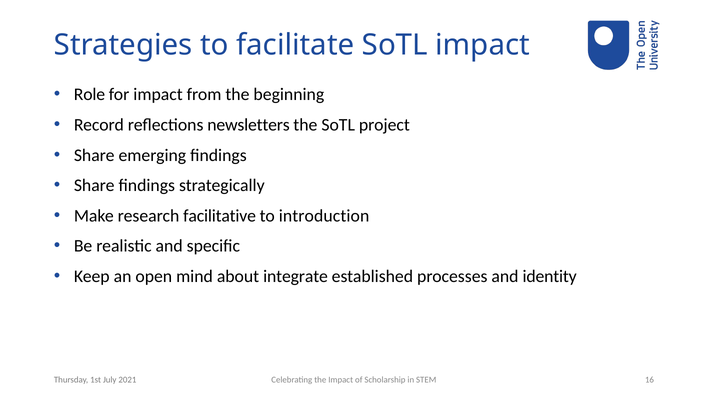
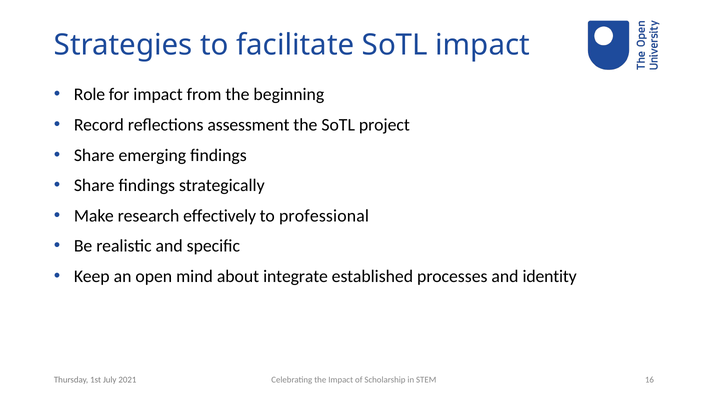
newsletters: newsletters -> assessment
facilitative: facilitative -> effectively
introduction: introduction -> professional
